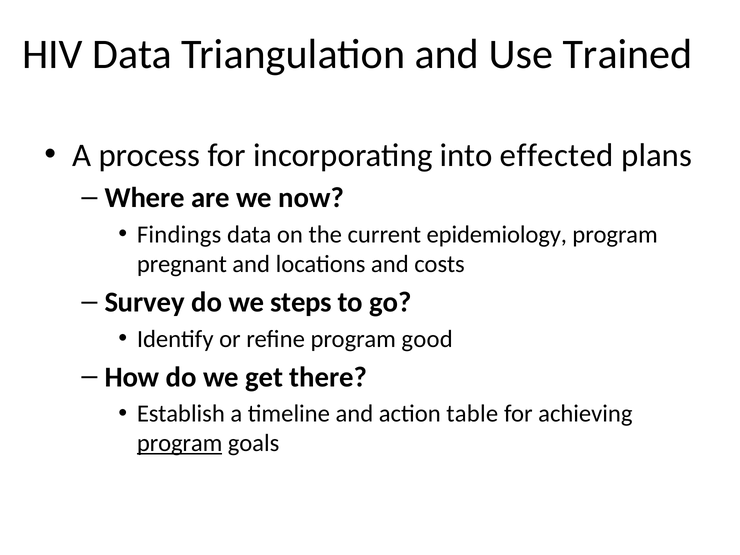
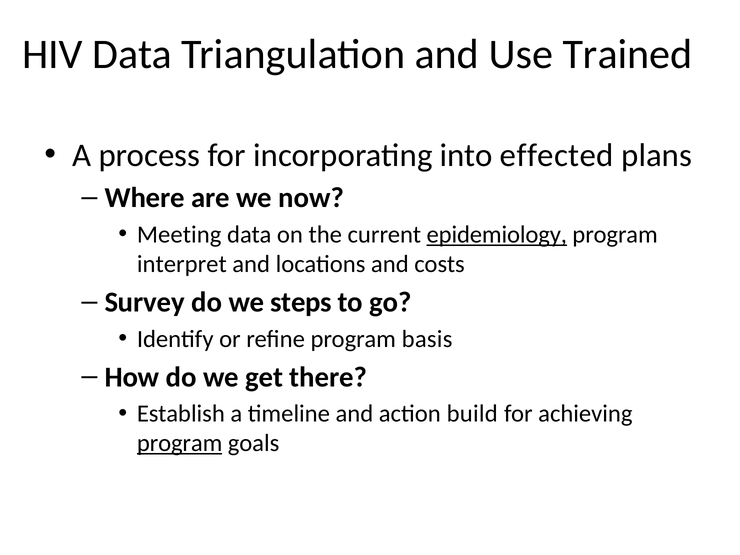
Findings: Findings -> Meeting
epidemiology underline: none -> present
pregnant: pregnant -> interpret
good: good -> basis
table: table -> build
